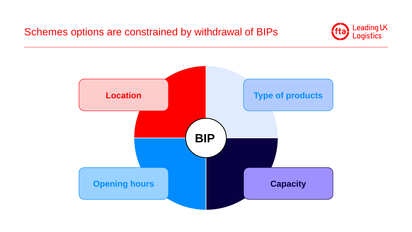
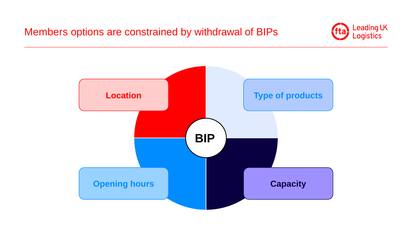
Schemes: Schemes -> Members
